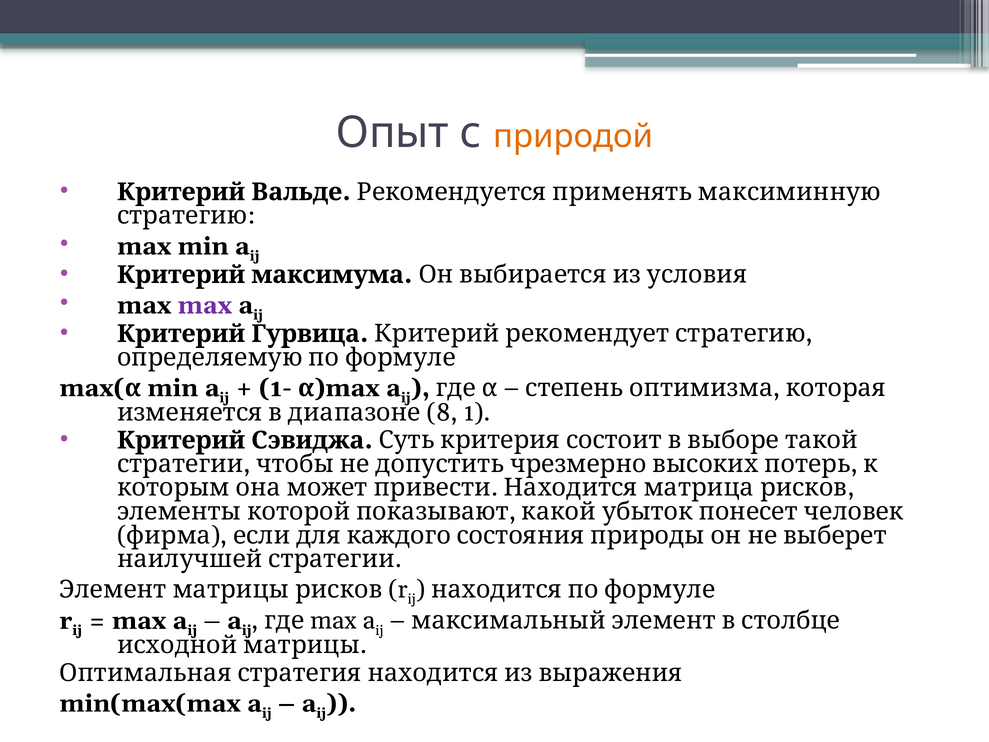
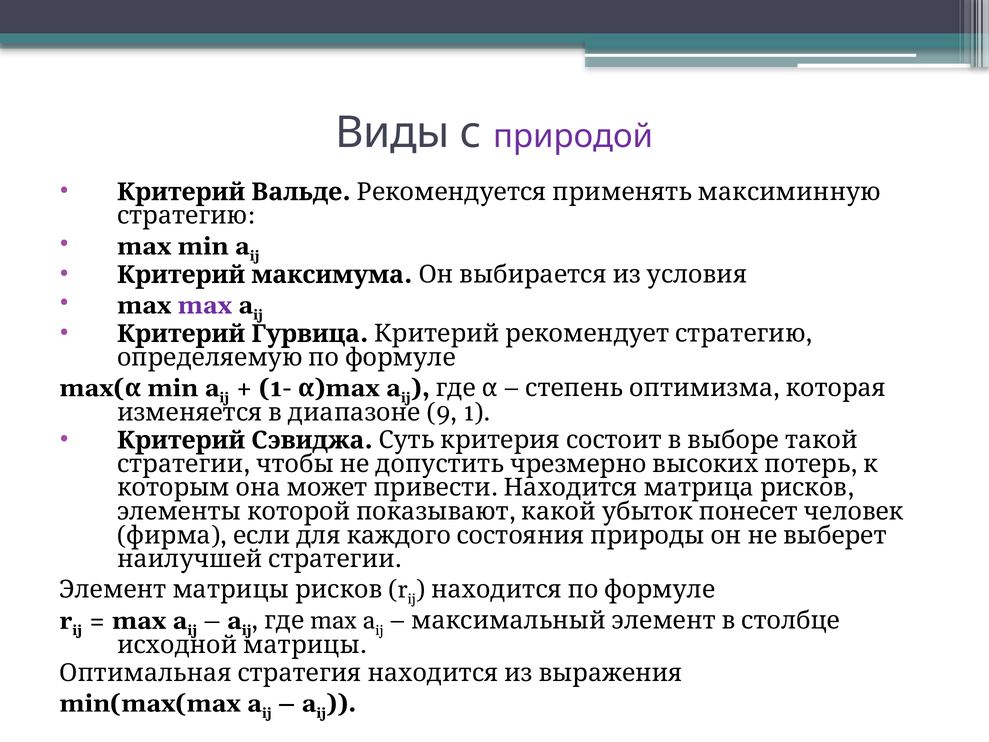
Опыт: Опыт -> Виды
природой colour: orange -> purple
8: 8 -> 9
